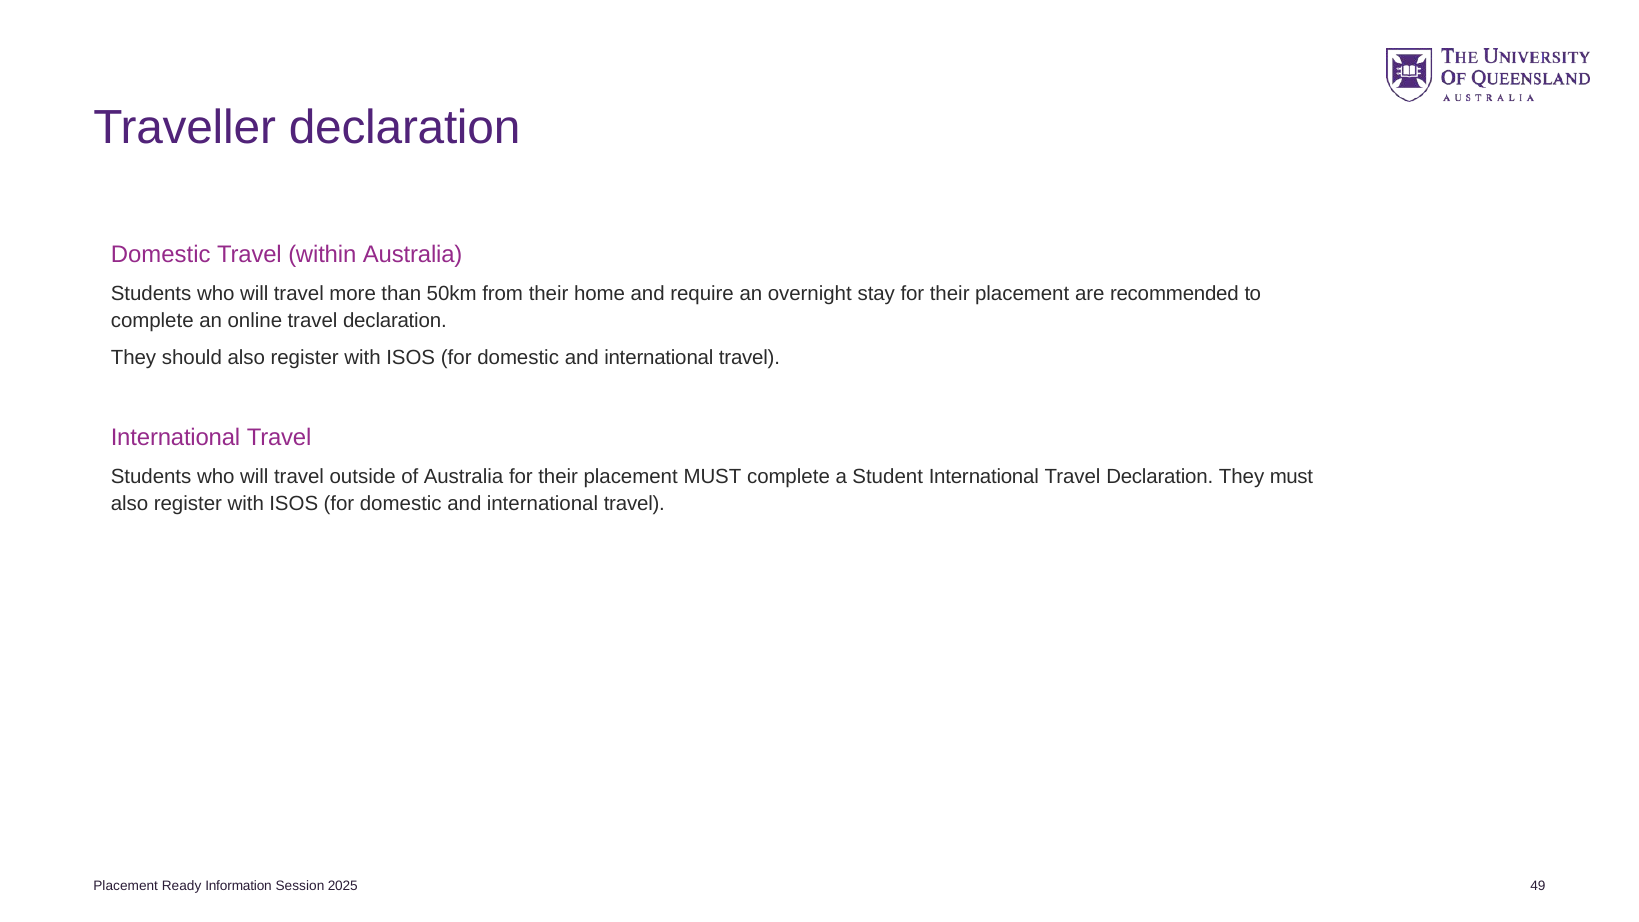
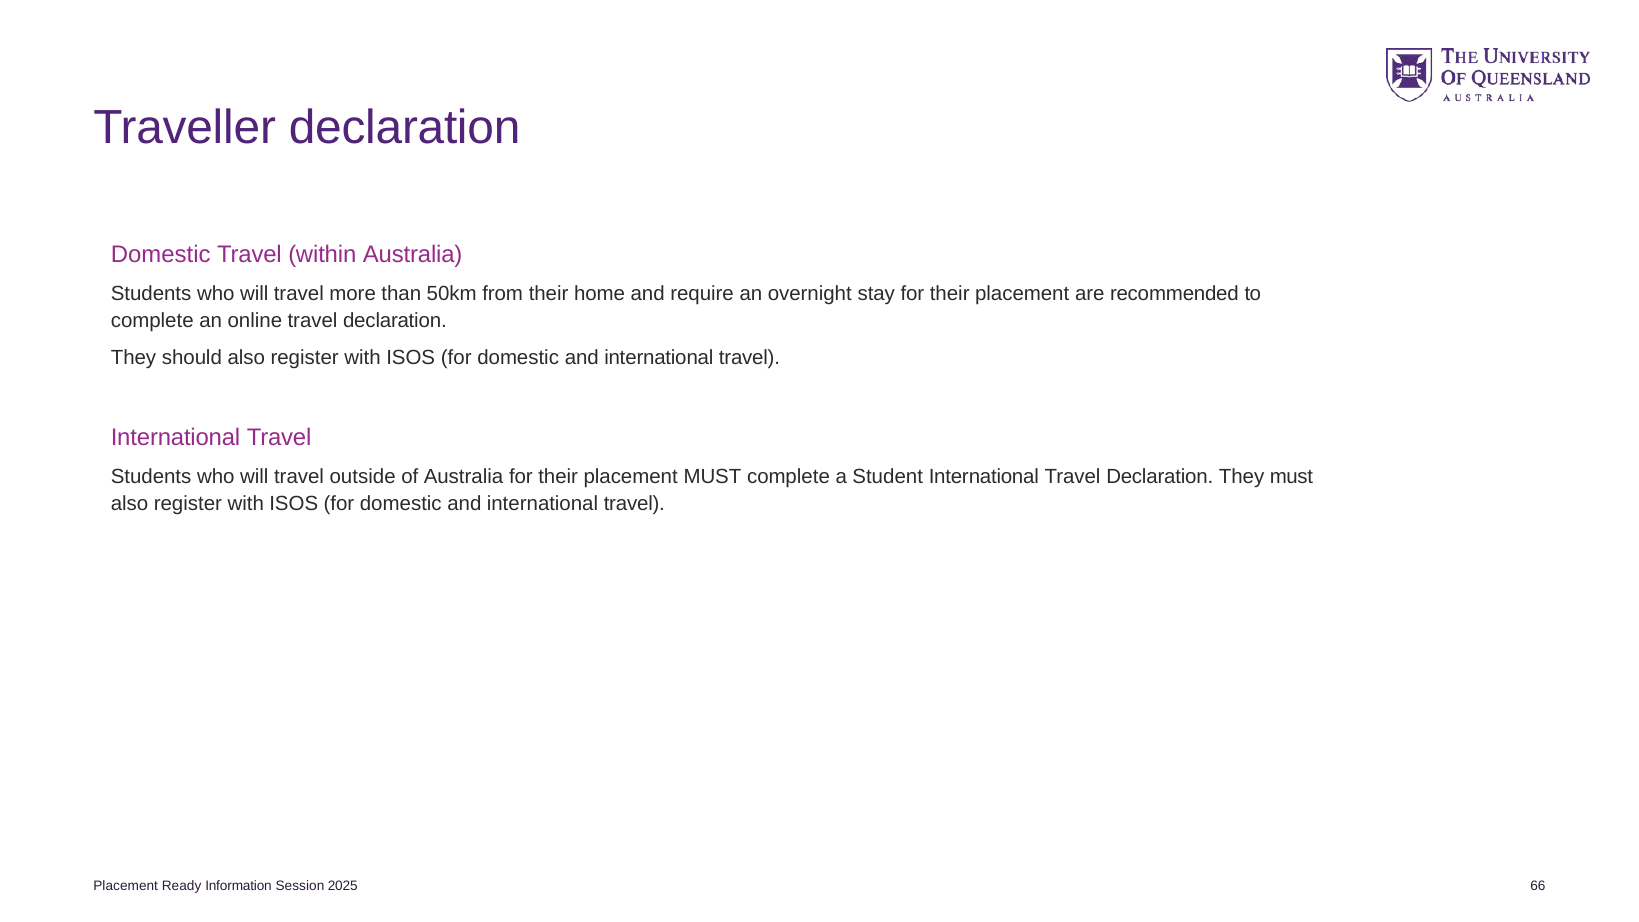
49: 49 -> 66
